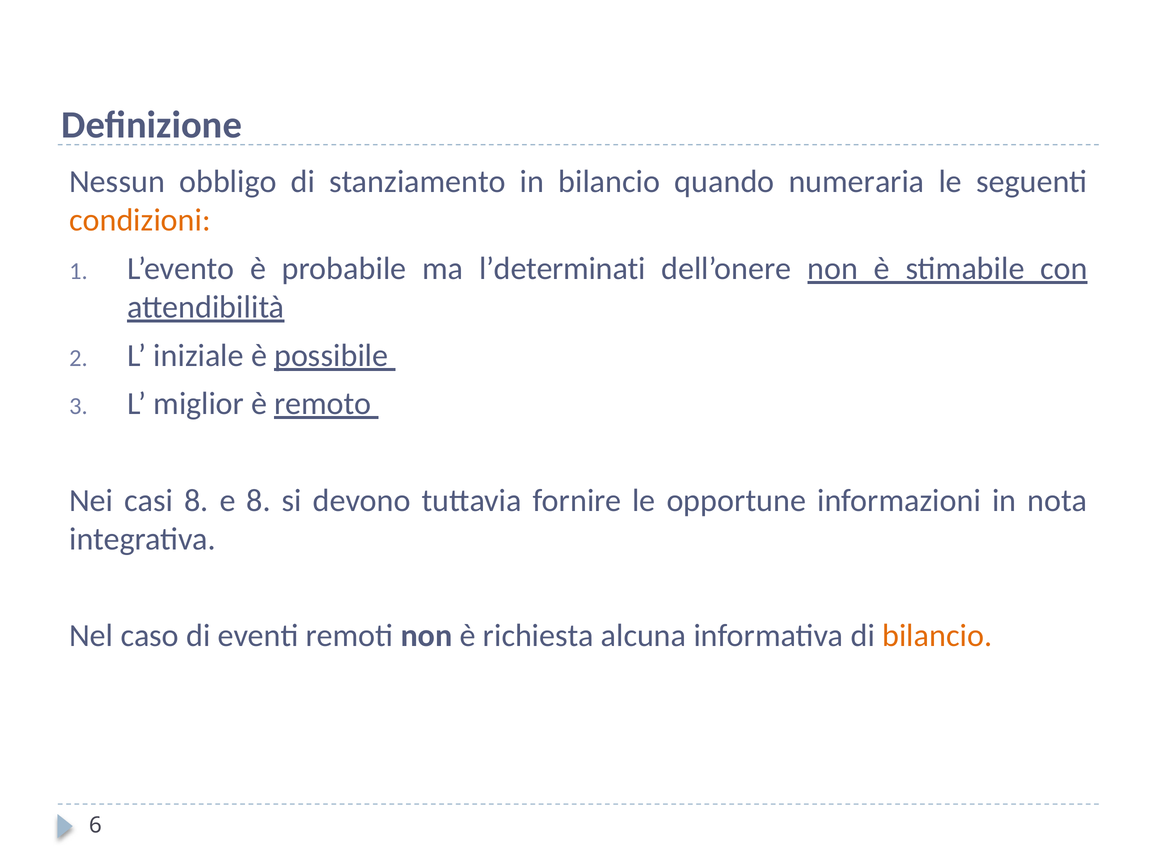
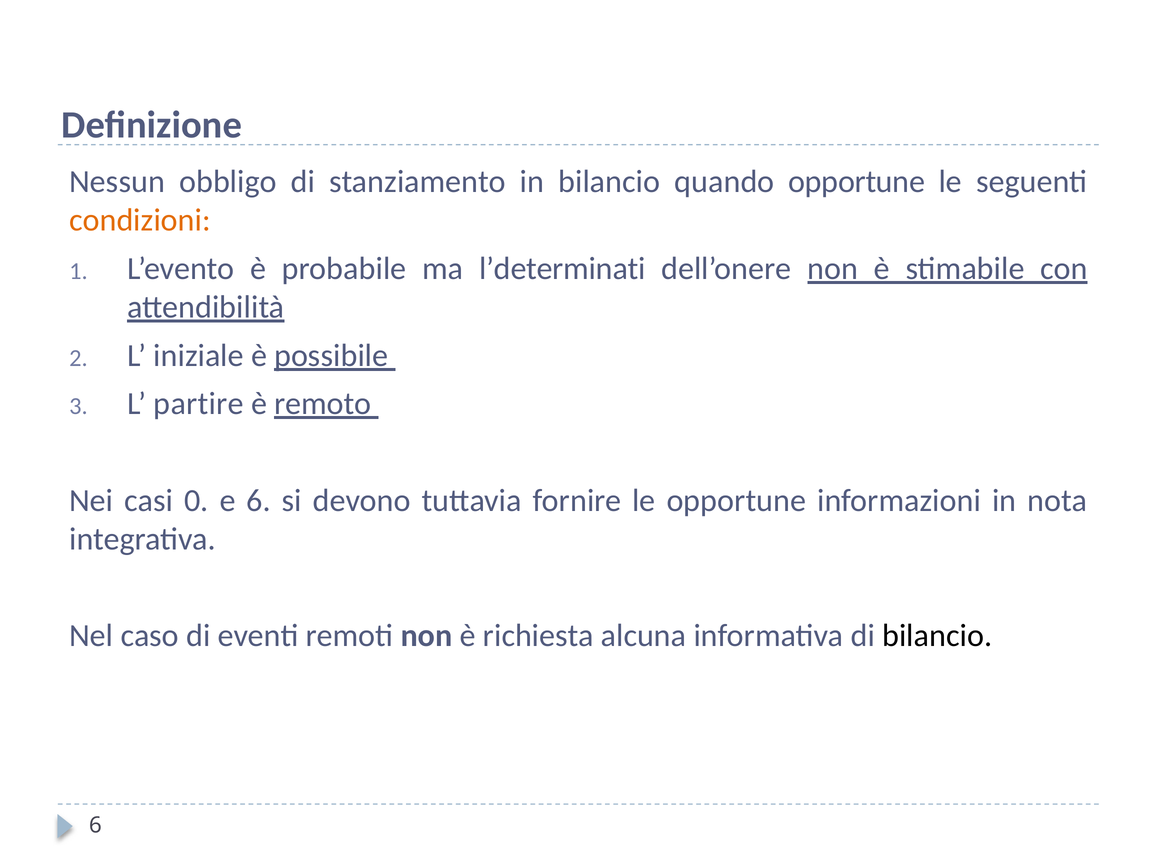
quando numeraria: numeraria -> opportune
miglior: miglior -> partire
casi 8: 8 -> 0
e 8: 8 -> 6
bilancio at (937, 635) colour: orange -> black
